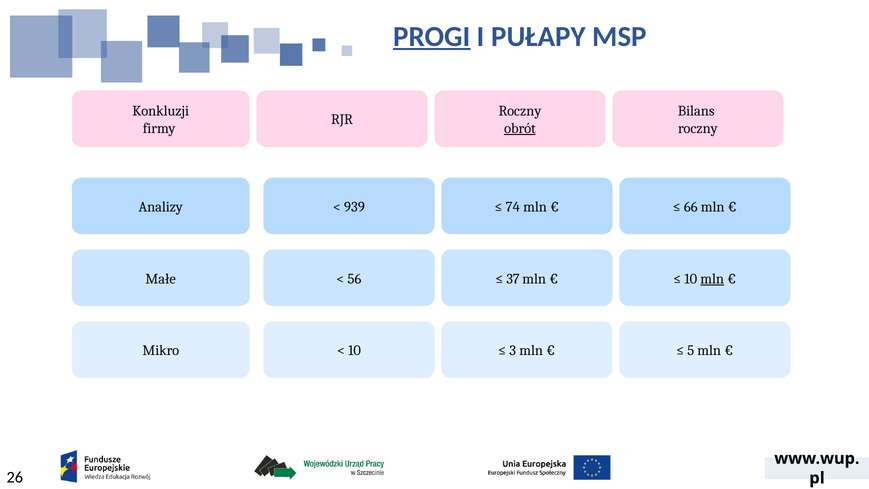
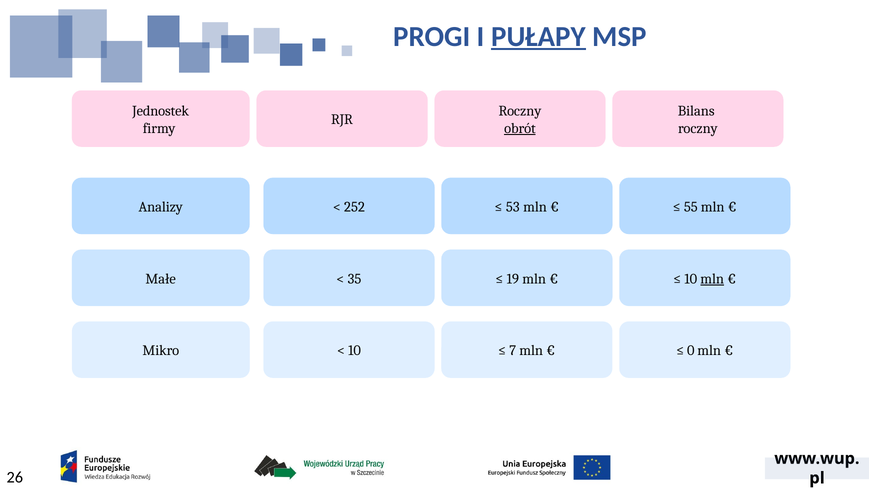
PROGI underline: present -> none
PUŁAPY underline: none -> present
Konkluzji: Konkluzji -> Jednostek
939: 939 -> 252
74: 74 -> 53
66: 66 -> 55
56: 56 -> 35
37: 37 -> 19
3: 3 -> 7
5: 5 -> 0
